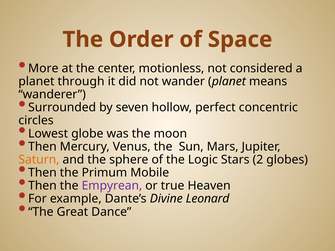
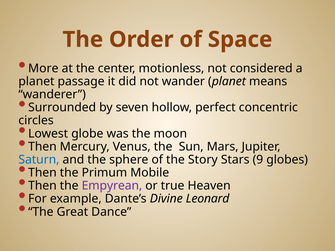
through: through -> passage
Saturn colour: orange -> blue
Logic: Logic -> Story
2: 2 -> 9
